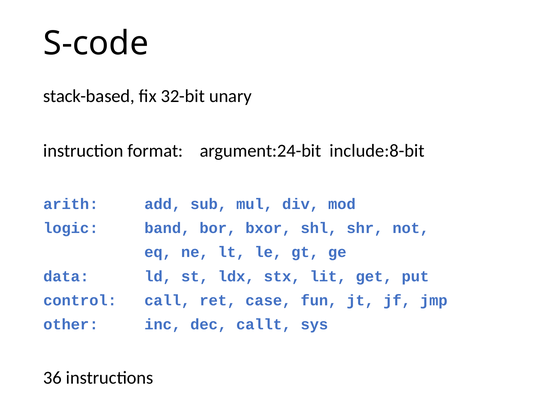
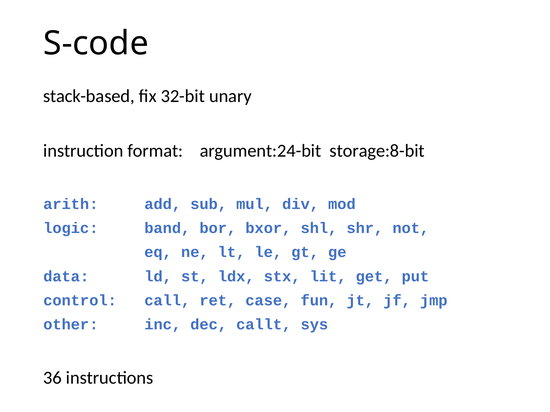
include:8-bit: include:8-bit -> storage:8-bit
